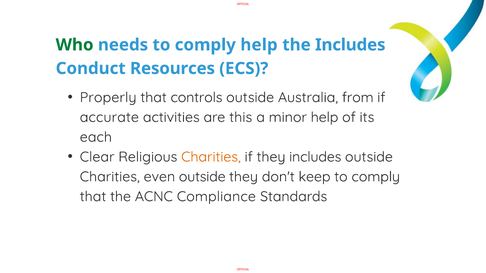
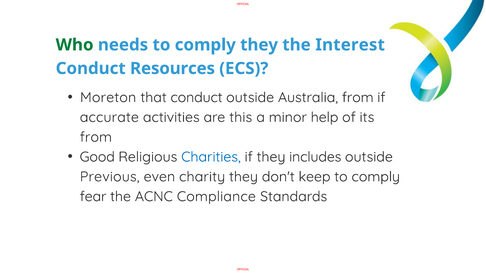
comply help: help -> they
the Includes: Includes -> Interest
Properly: Properly -> Moreton
that controls: controls -> conduct
each at (96, 137): each -> from
Clear: Clear -> Good
Charities at (211, 157) colour: orange -> blue
Charities at (110, 177): Charities -> Previous
even outside: outside -> charity
that at (93, 197): that -> fear
